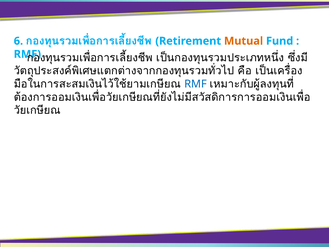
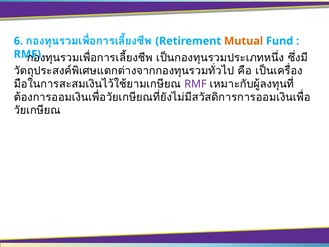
RMF at (196, 84) colour: blue -> purple
